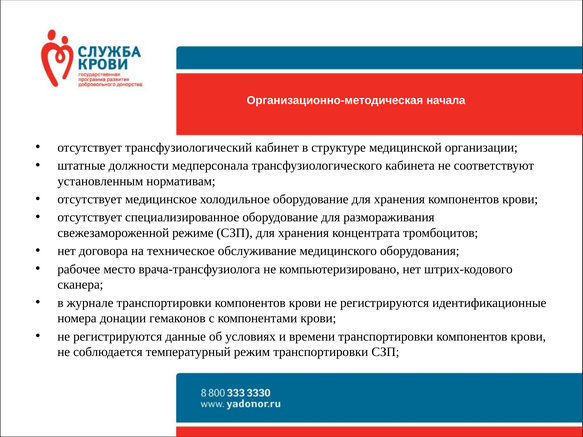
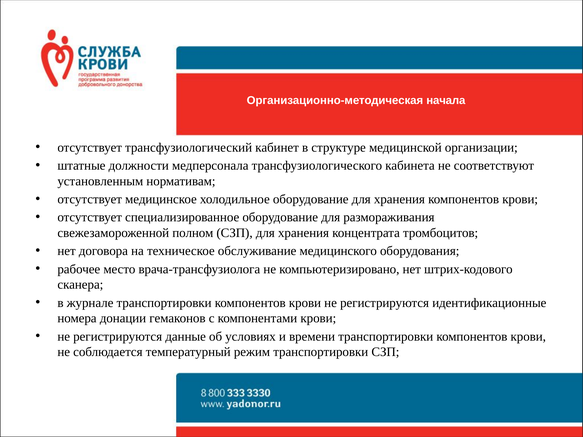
режиме: режиме -> полном
